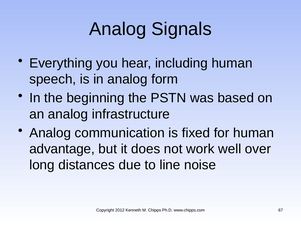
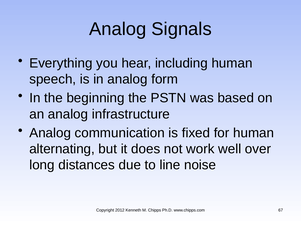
advantage: advantage -> alternating
